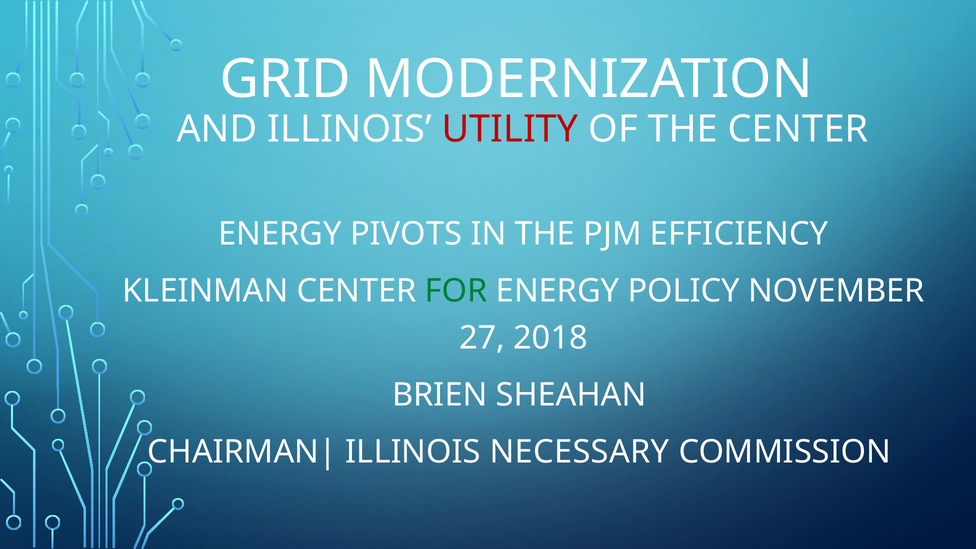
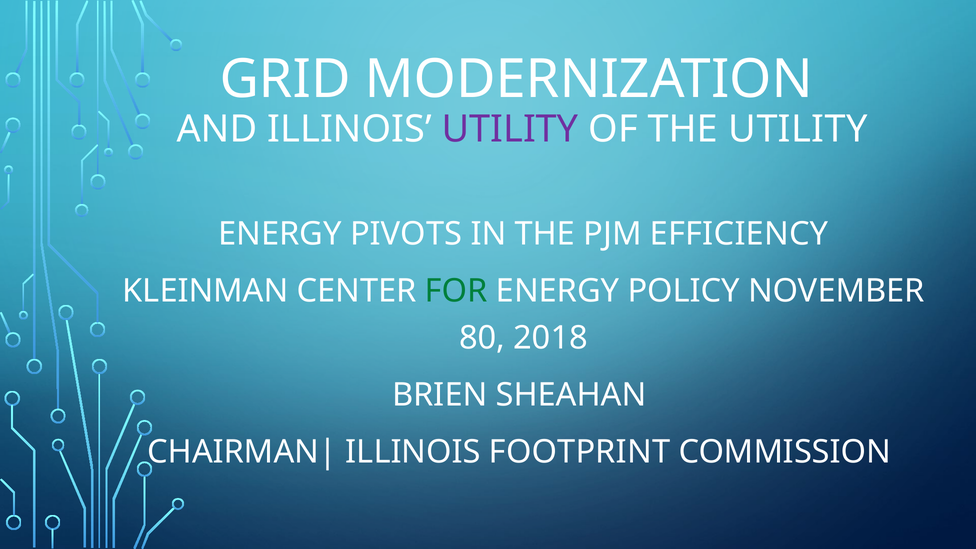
UTILITY at (510, 129) colour: red -> purple
THE CENTER: CENTER -> UTILITY
27: 27 -> 80
NECESSARY: NECESSARY -> FOOTPRINT
